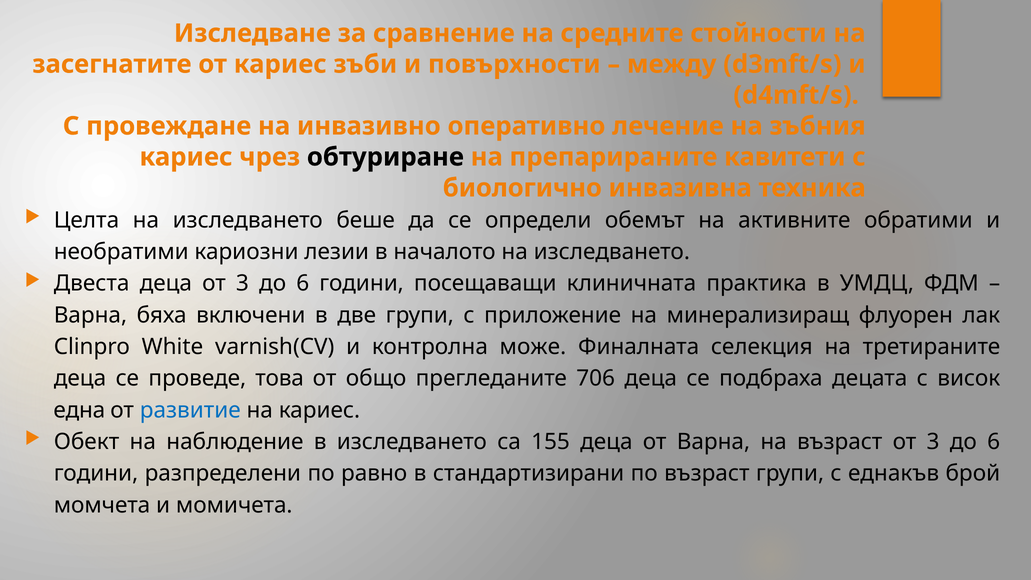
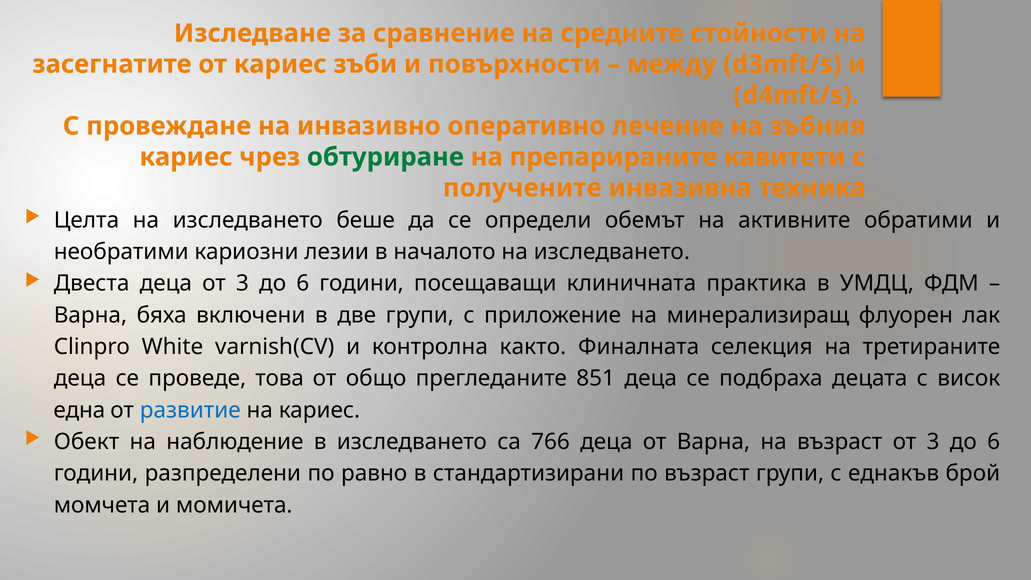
обтуриране colour: black -> green
биологично: биологично -> получените
може: може -> както
706: 706 -> 851
155: 155 -> 766
